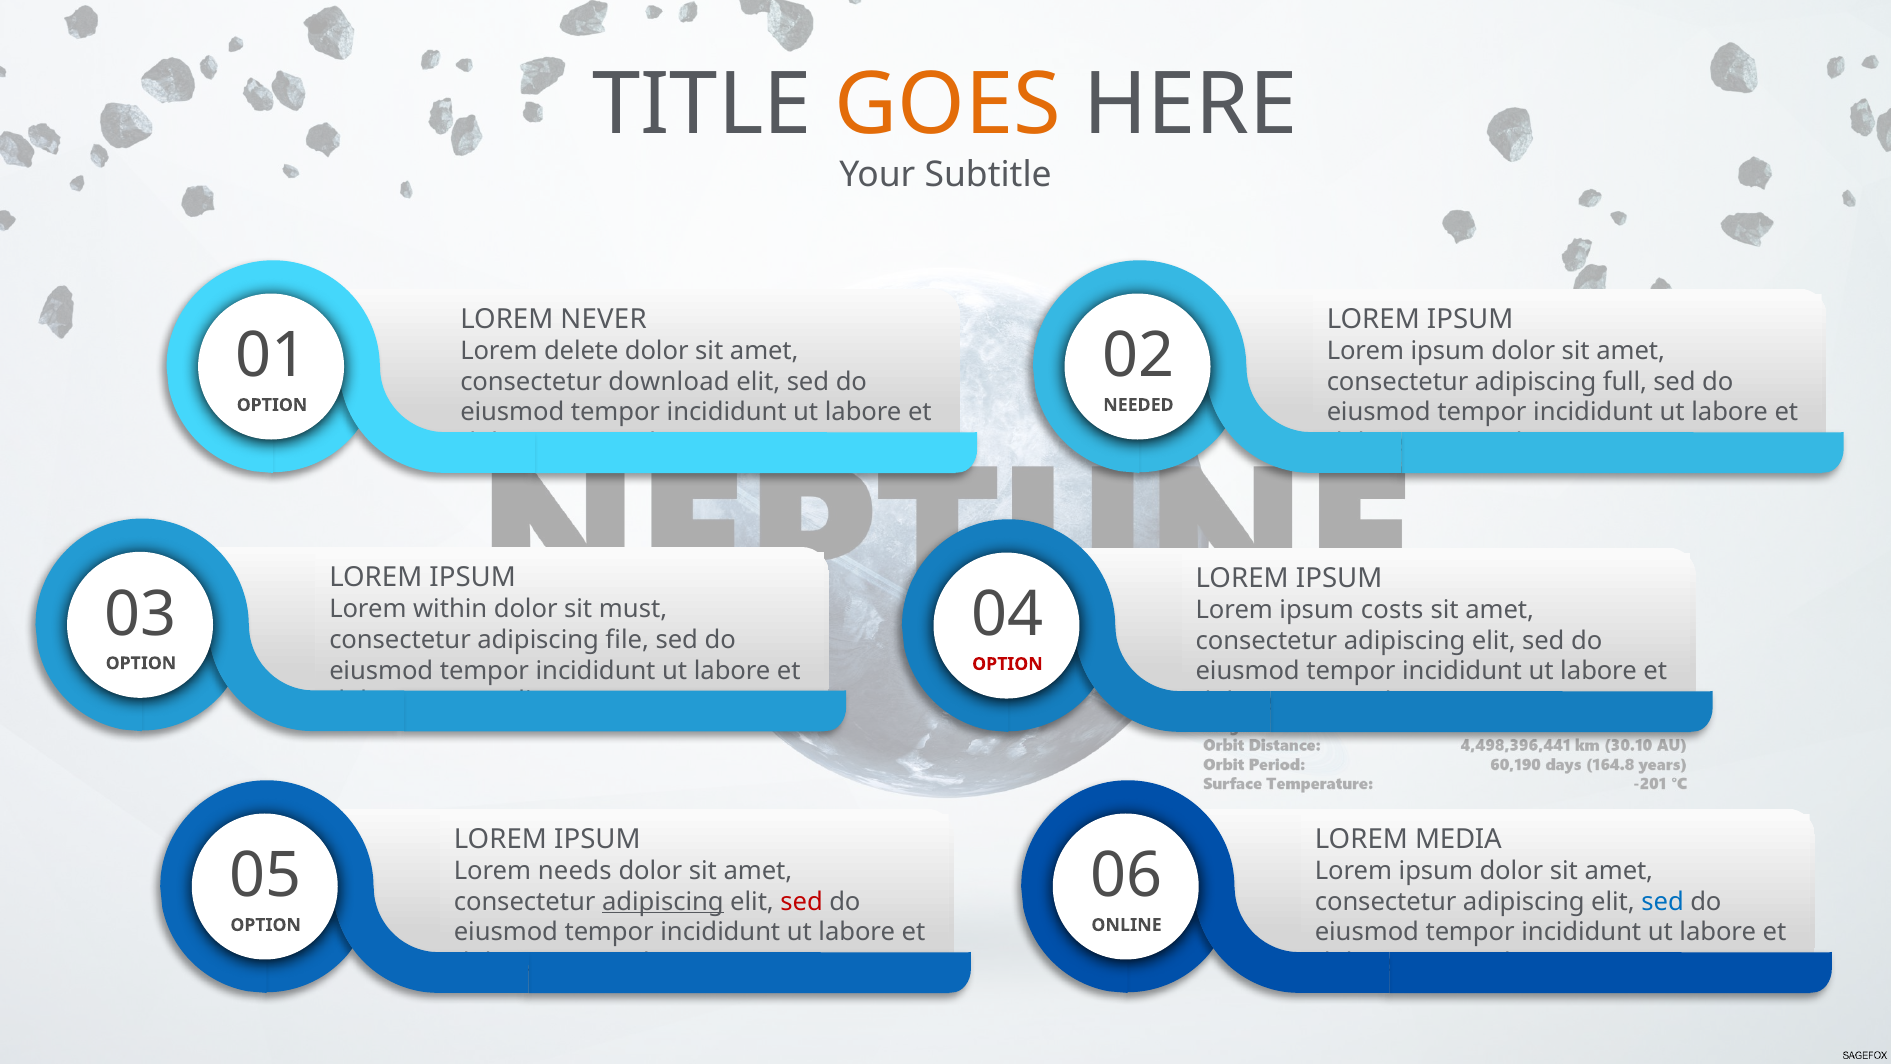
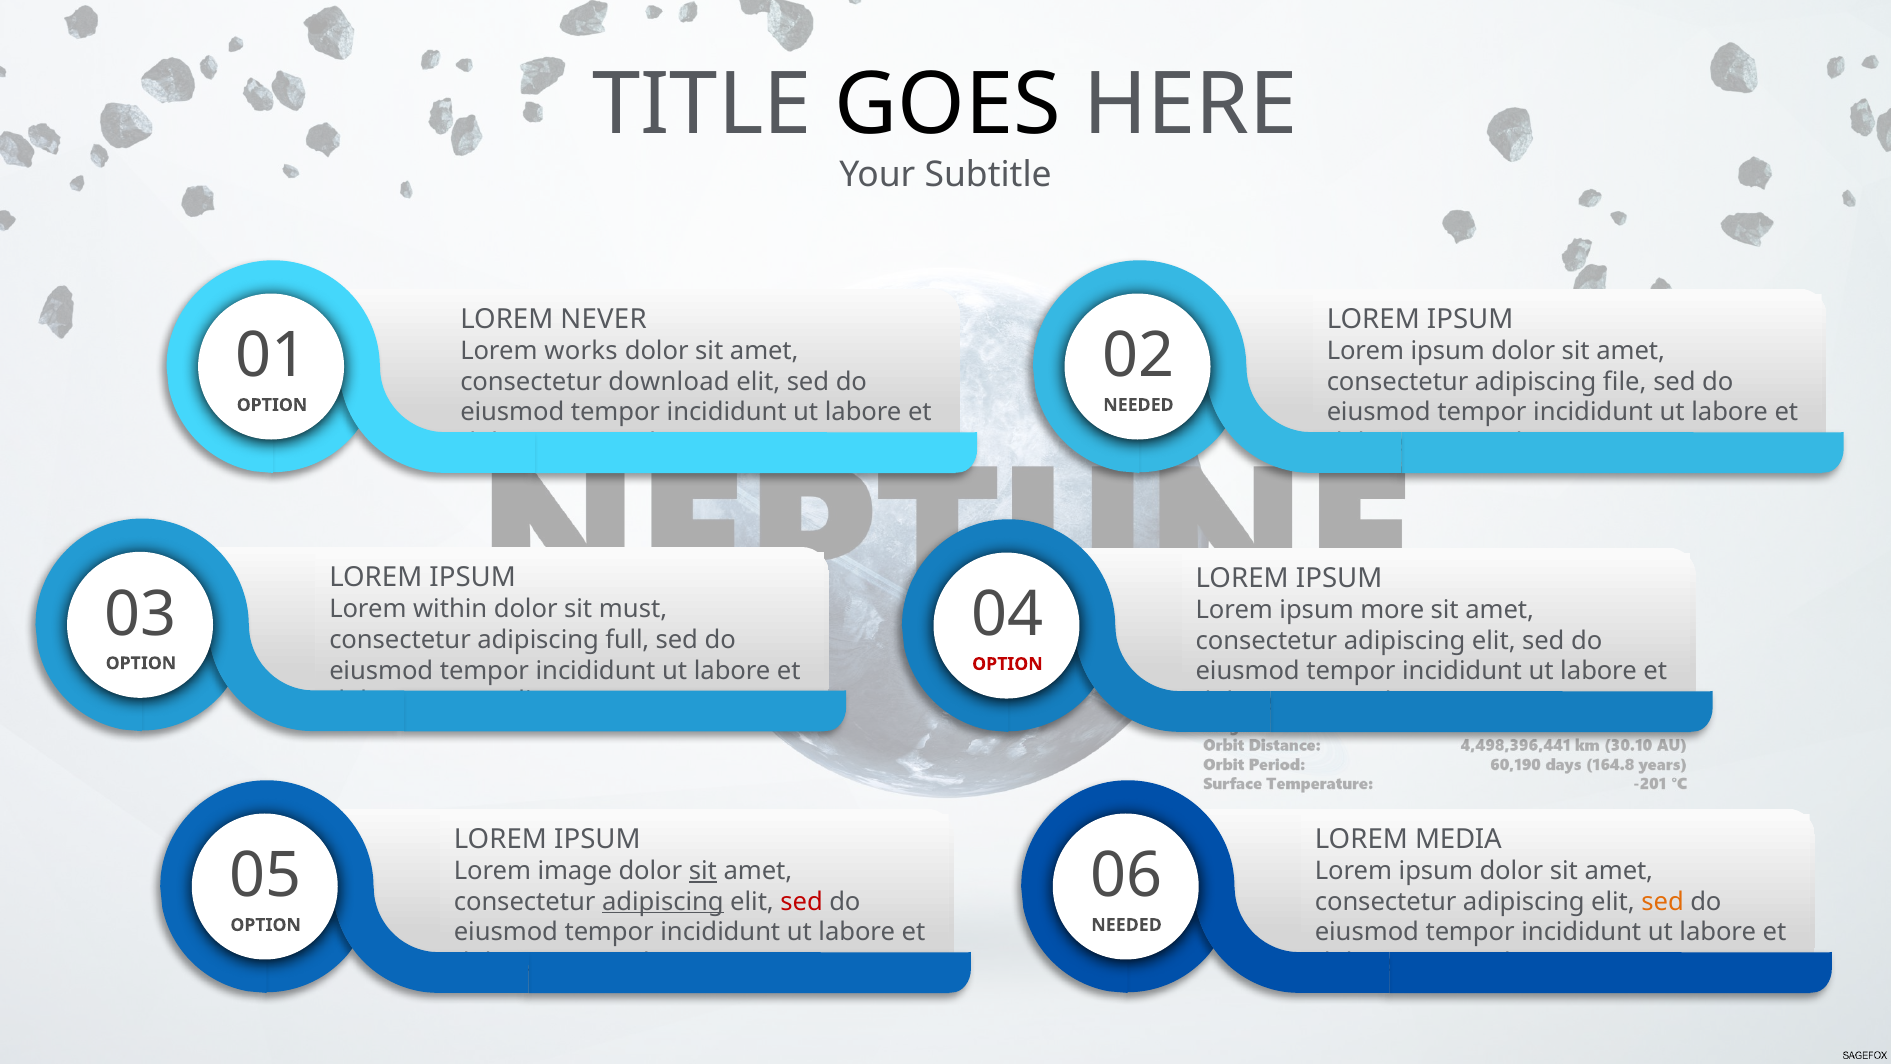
GOES colour: orange -> black
delete: delete -> works
full: full -> file
costs: costs -> more
file: file -> full
needs: needs -> image
sit at (703, 871) underline: none -> present
sed at (1663, 901) colour: blue -> orange
ONLINE at (1127, 925): ONLINE -> NEEDED
